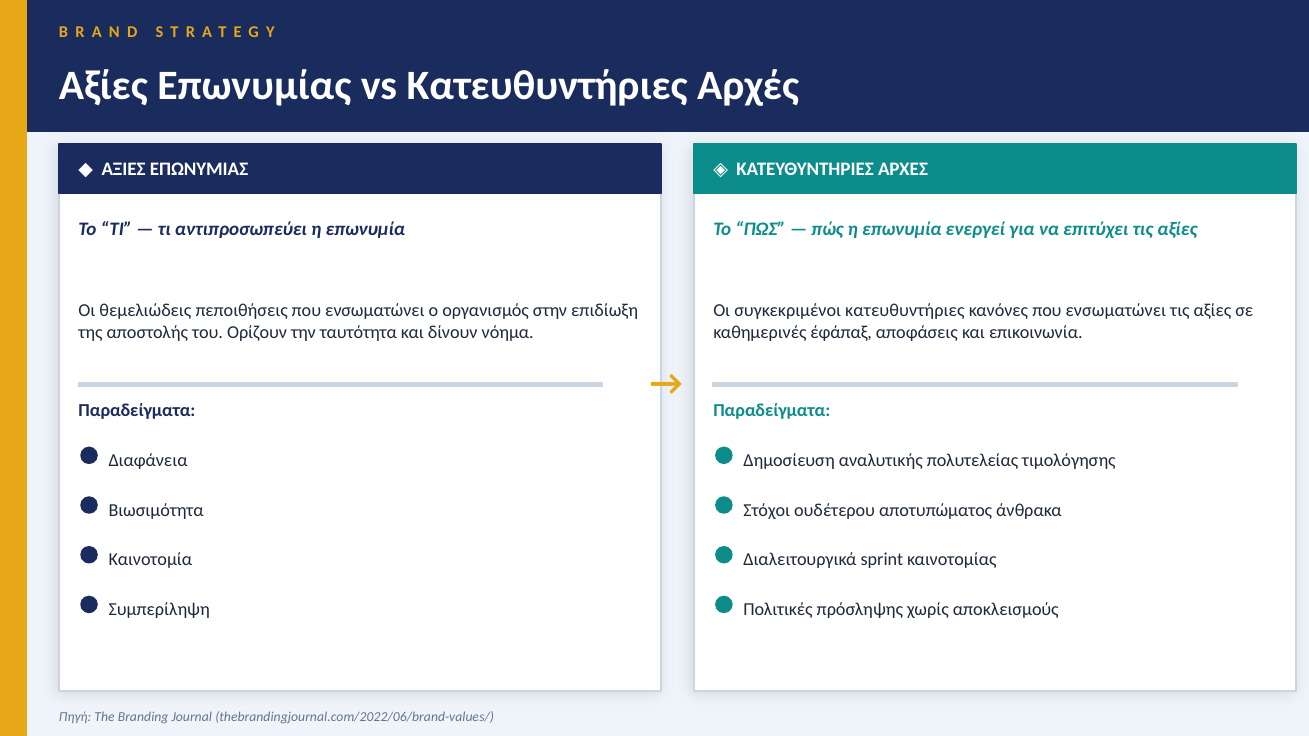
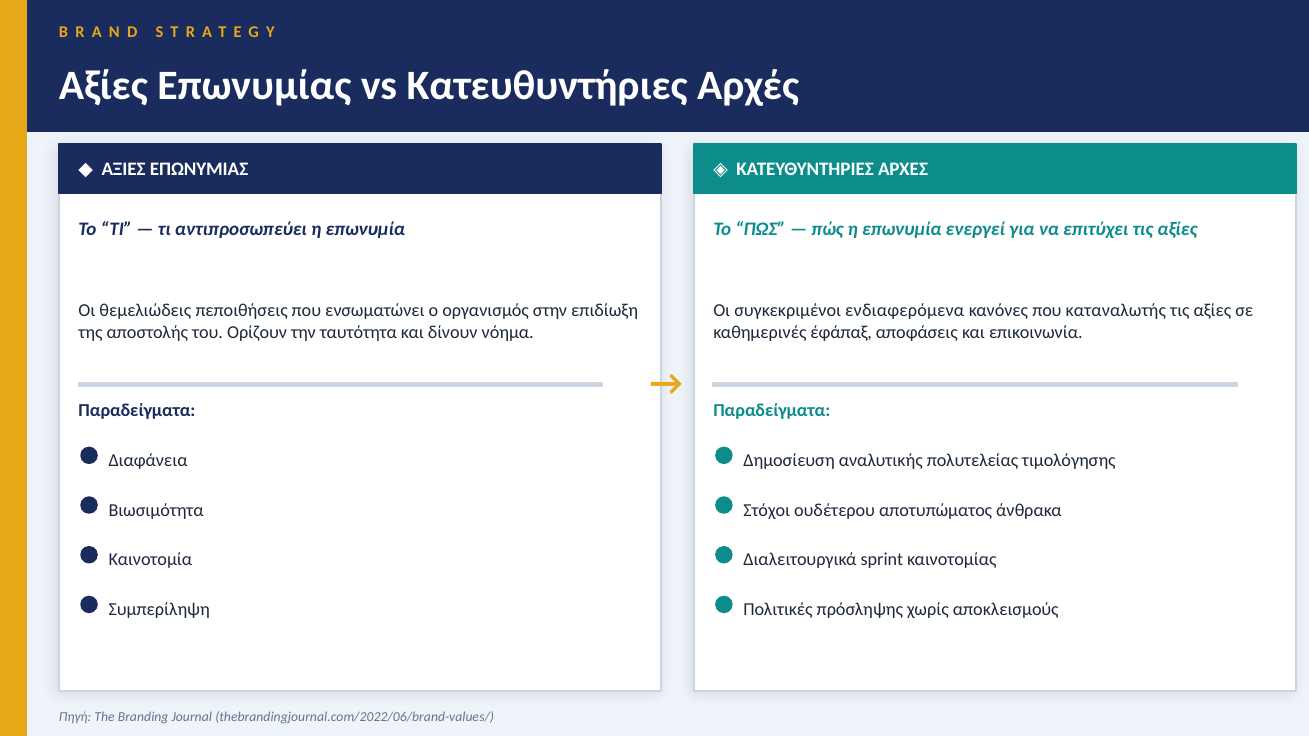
συγκεκριμένοι κατευθυντήριες: κατευθυντήριες -> ενδιαφερόμενα
κανόνες που ενσωματώνει: ενσωματώνει -> καταναλωτής
